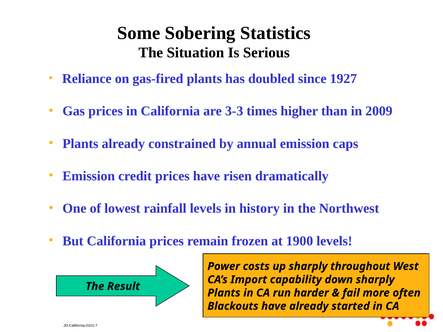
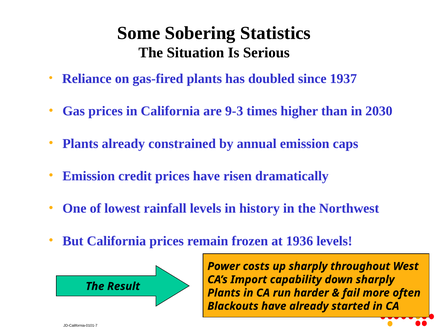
1927: 1927 -> 1937
3-3: 3-3 -> 9-3
2009: 2009 -> 2030
1900: 1900 -> 1936
